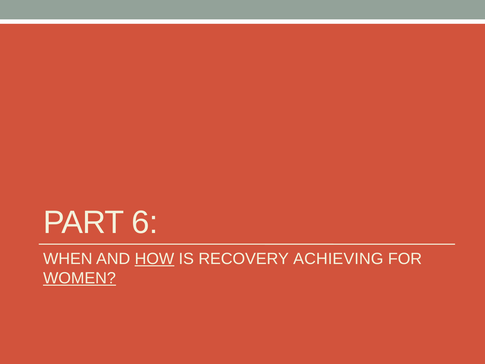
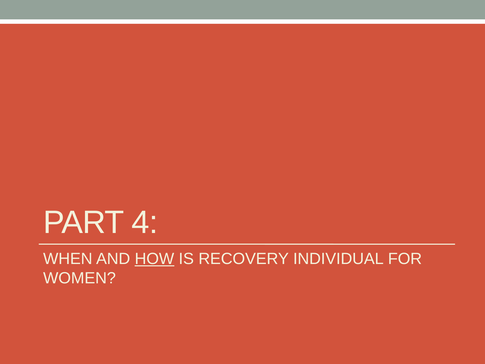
6: 6 -> 4
ACHIEVING: ACHIEVING -> INDIVIDUAL
WOMEN underline: present -> none
